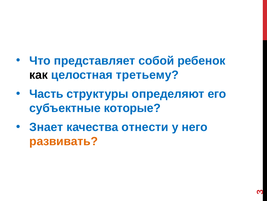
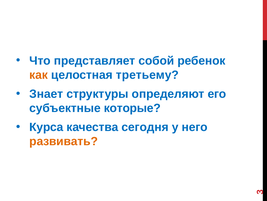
как colour: black -> orange
Часть: Часть -> Знает
Знает: Знает -> Курса
отнести: отнести -> сегодня
